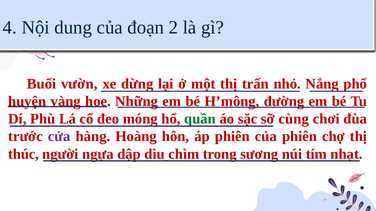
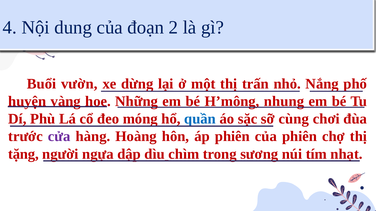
H’mông đường: đường -> nhung
quần colour: green -> blue
thúc: thúc -> tặng
